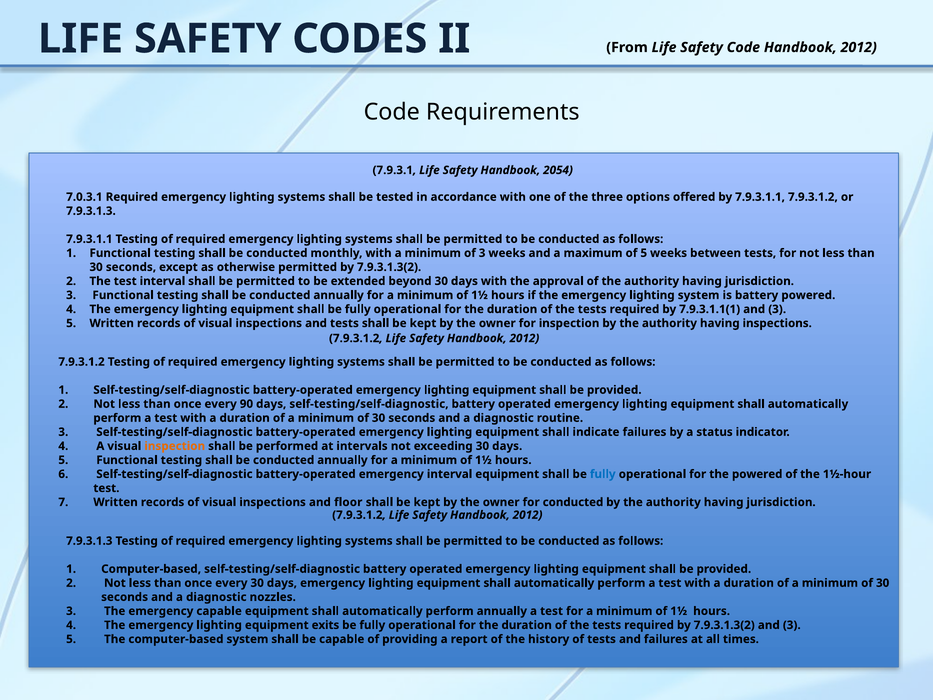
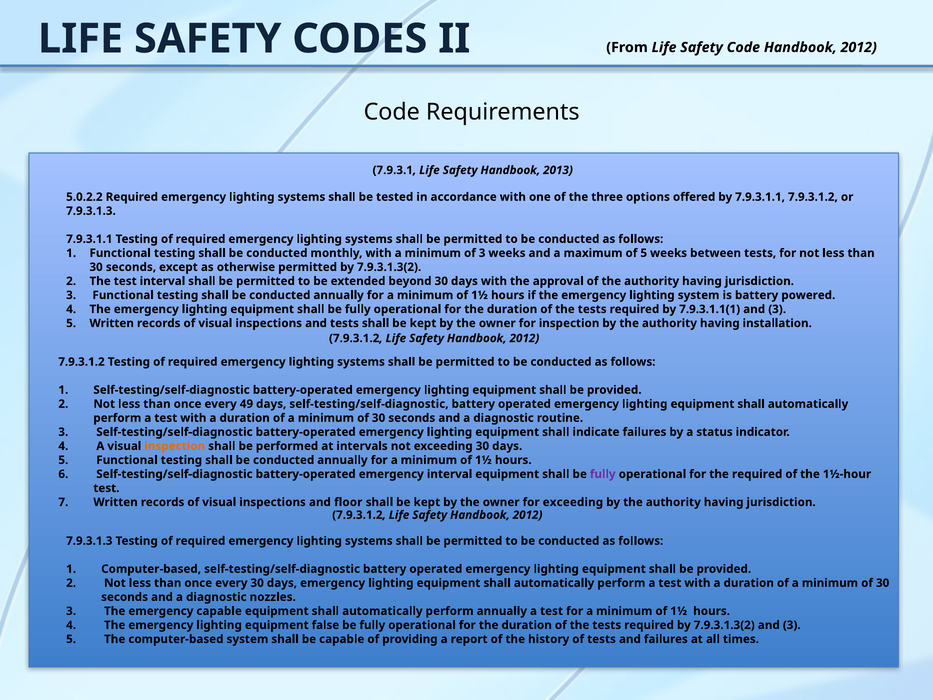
2054: 2054 -> 2013
7.0.3.1: 7.0.3.1 -> 5.0.2.2
having inspections: inspections -> installation
90: 90 -> 49
fully at (603, 474) colour: blue -> purple
the powered: powered -> required
for conducted: conducted -> exceeding
exits: exits -> false
